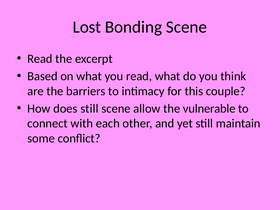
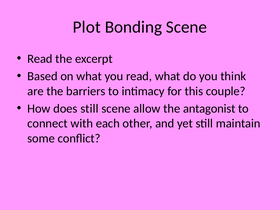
Lost: Lost -> Plot
vulnerable: vulnerable -> antagonist
